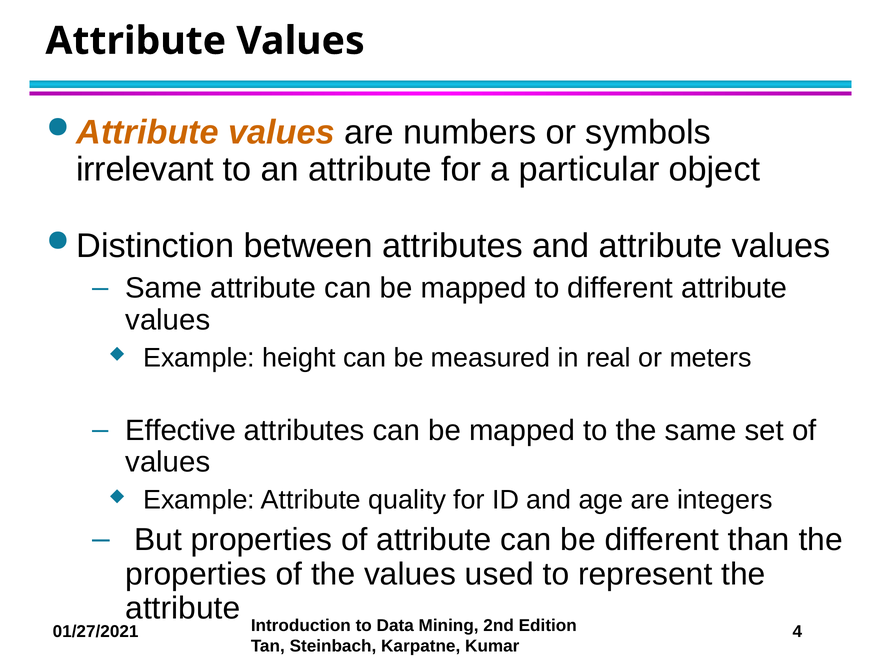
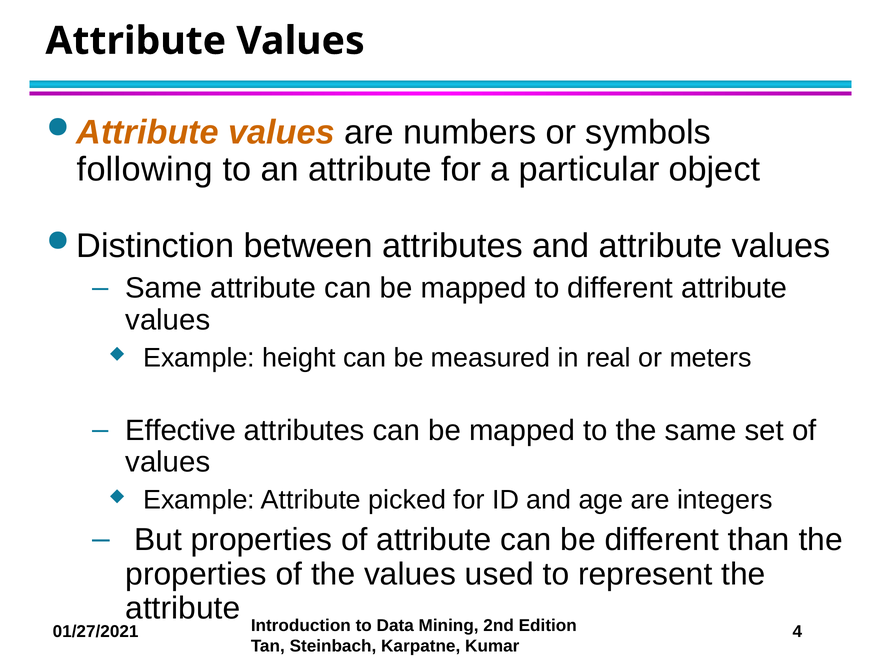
irrelevant: irrelevant -> following
quality: quality -> picked
